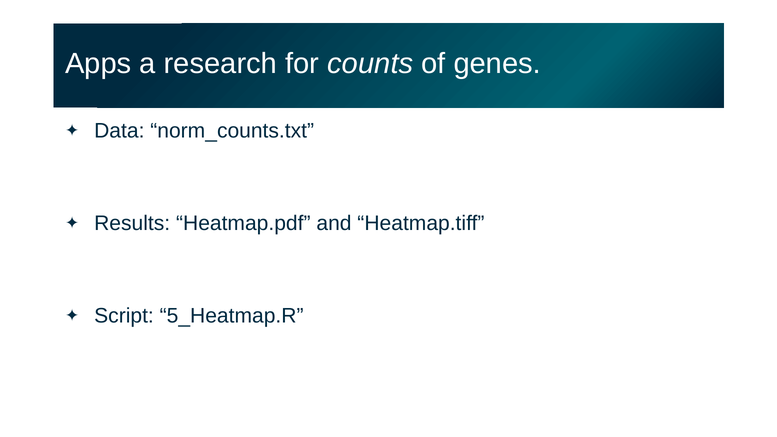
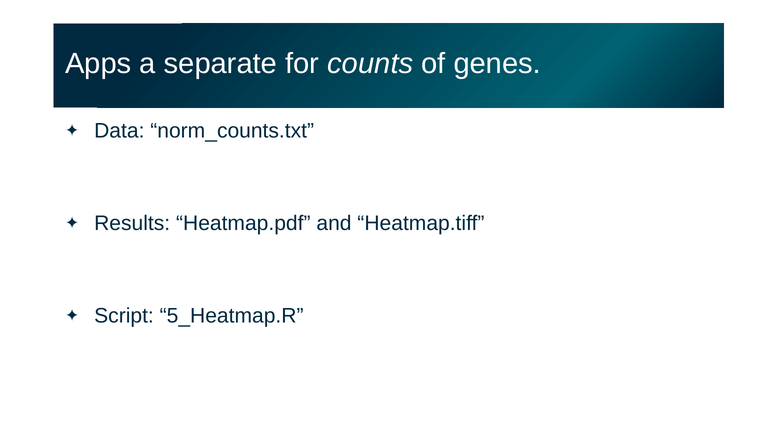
research: research -> separate
